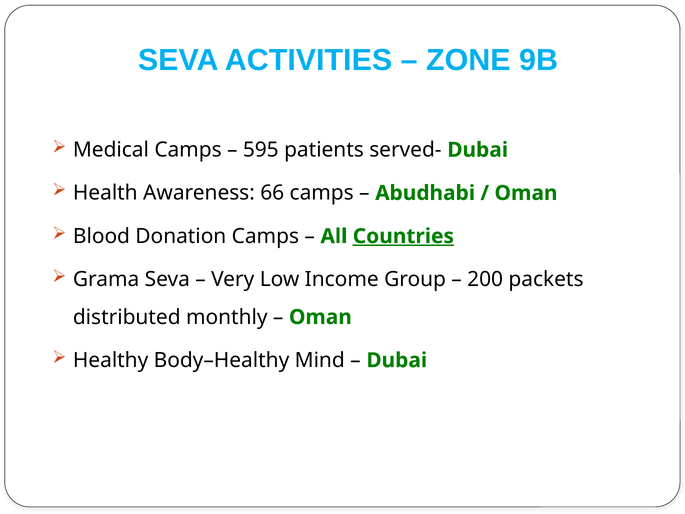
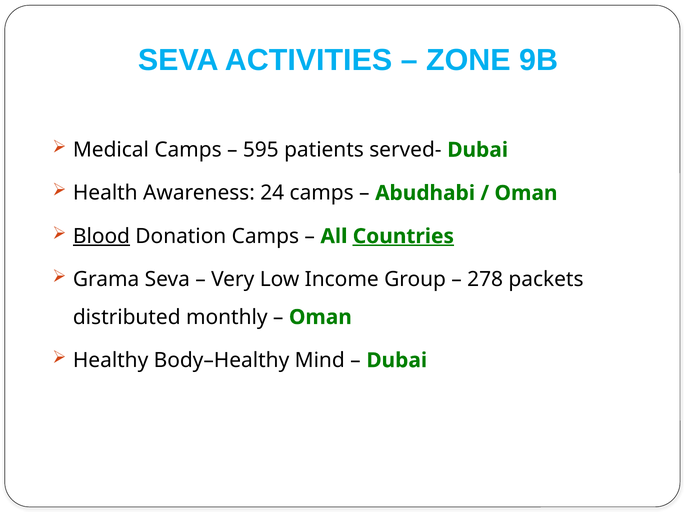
66: 66 -> 24
Blood underline: none -> present
200: 200 -> 278
